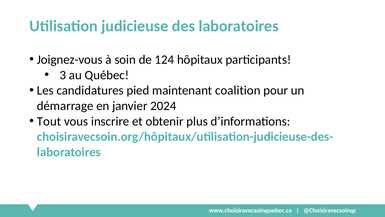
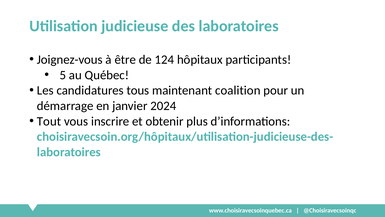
soin: soin -> être
3: 3 -> 5
pied: pied -> tous
